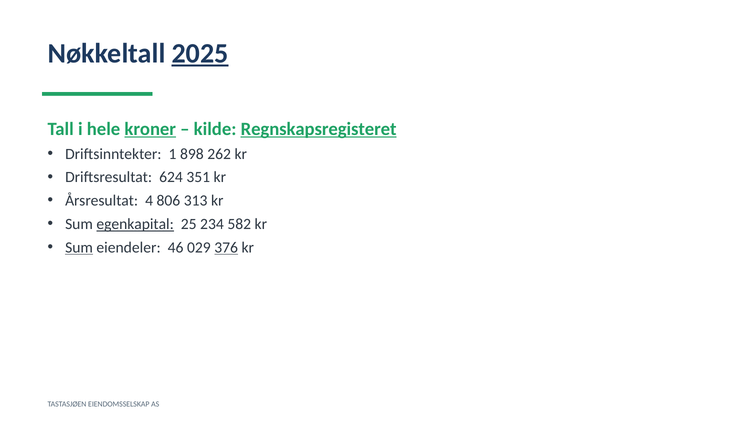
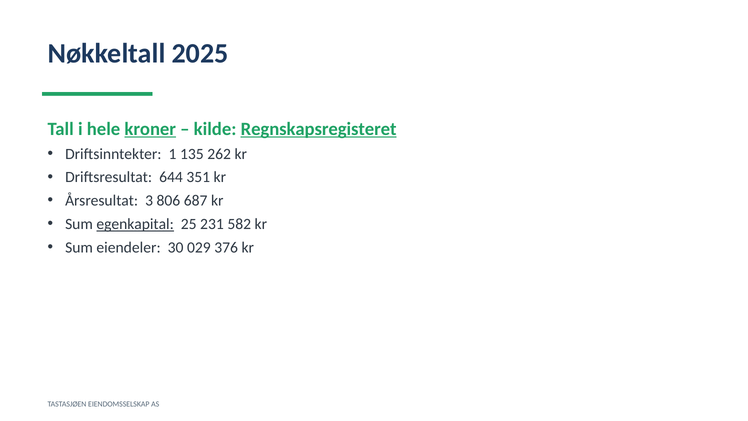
2025 underline: present -> none
898: 898 -> 135
624: 624 -> 644
4: 4 -> 3
313: 313 -> 687
234: 234 -> 231
Sum at (79, 247) underline: present -> none
46: 46 -> 30
376 underline: present -> none
